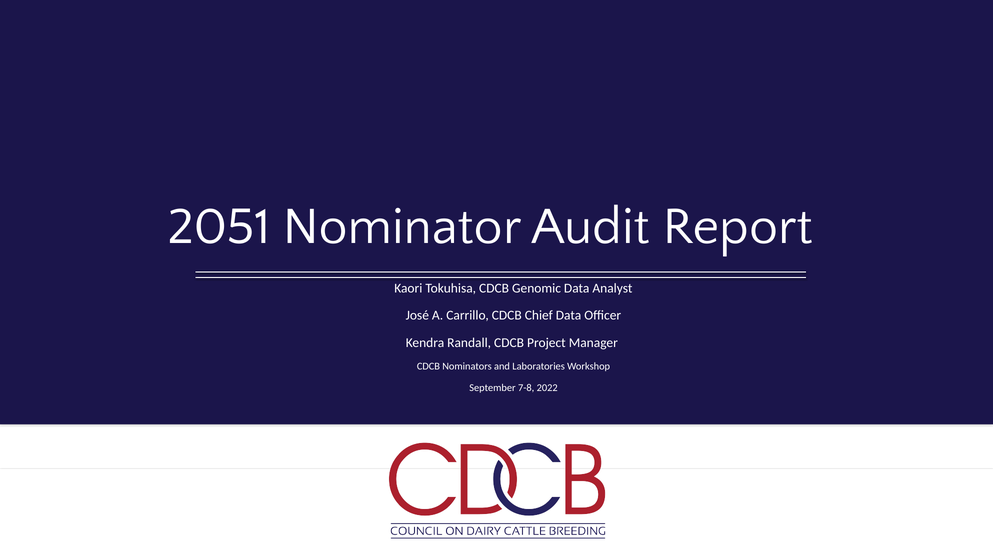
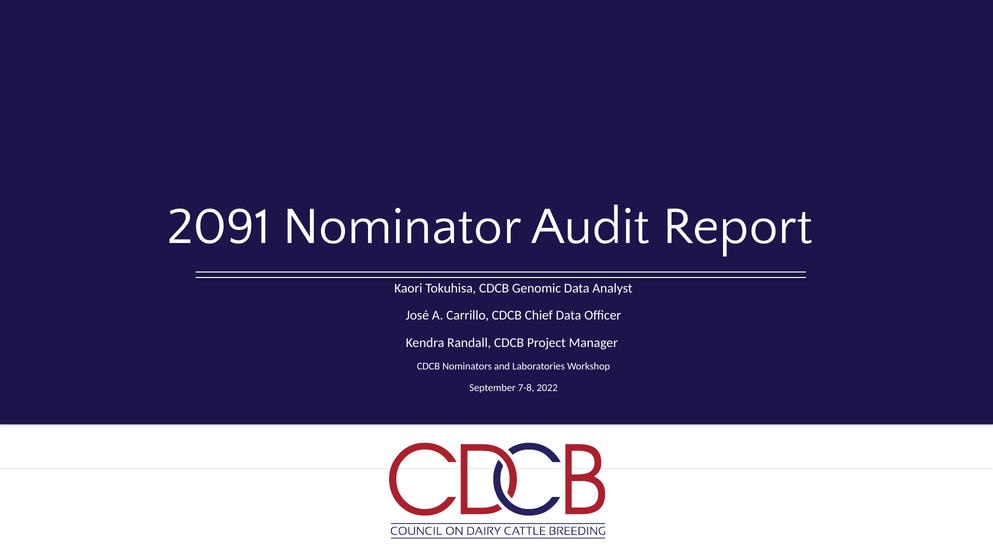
2051: 2051 -> 2091
